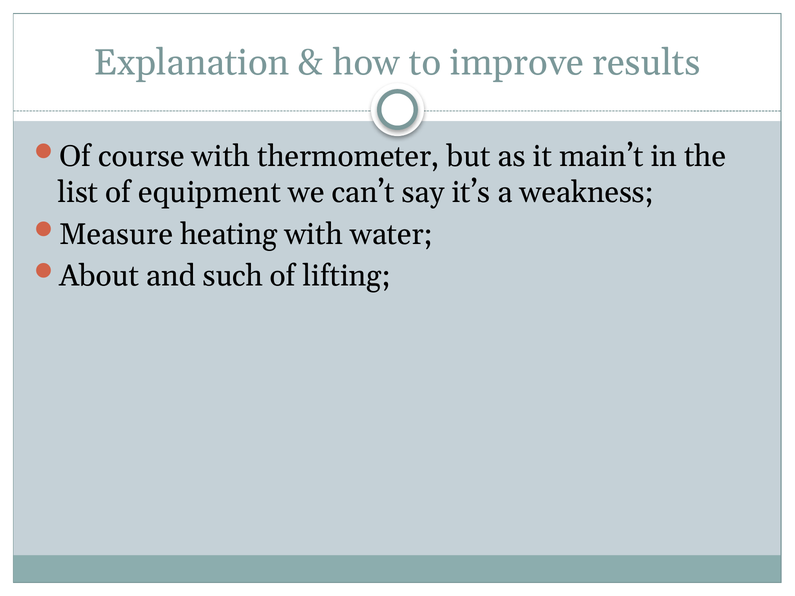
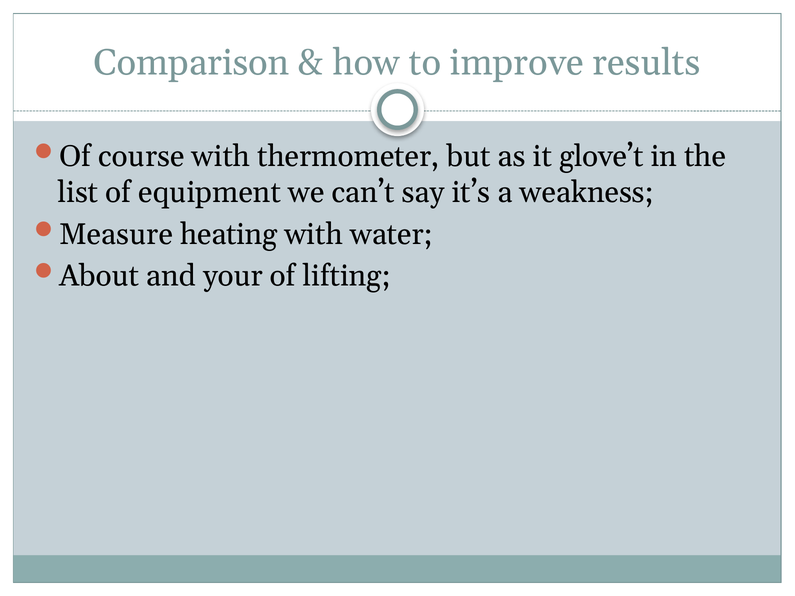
Explanation: Explanation -> Comparison
main’t: main’t -> glove’t
such: such -> your
